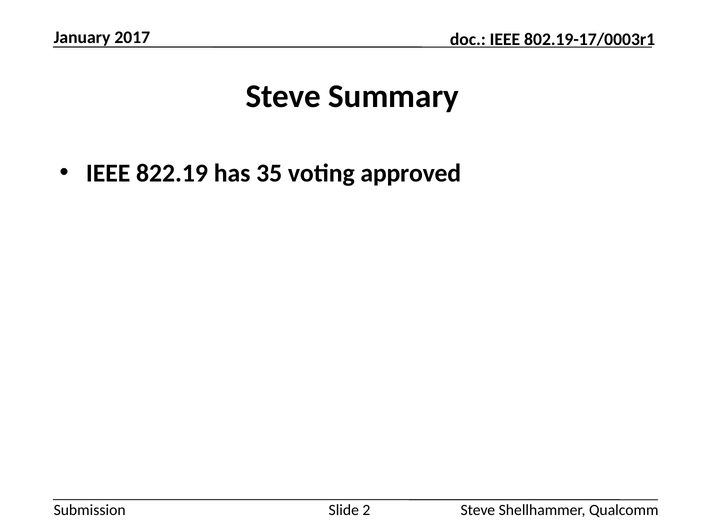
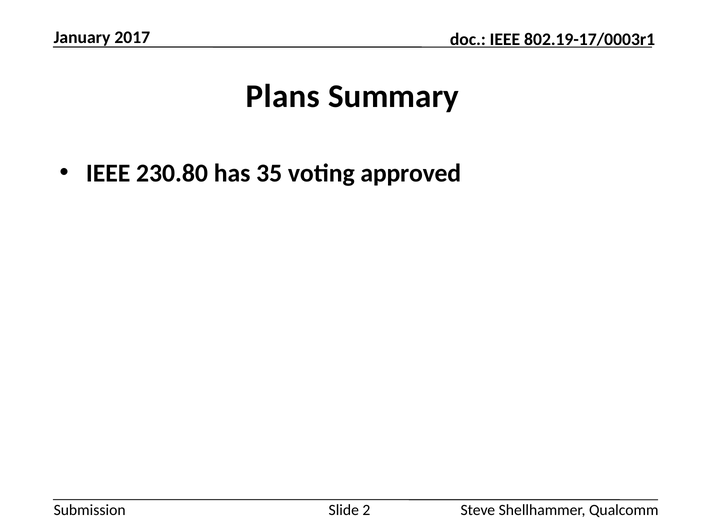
Steve at (283, 96): Steve -> Plans
822.19: 822.19 -> 230.80
